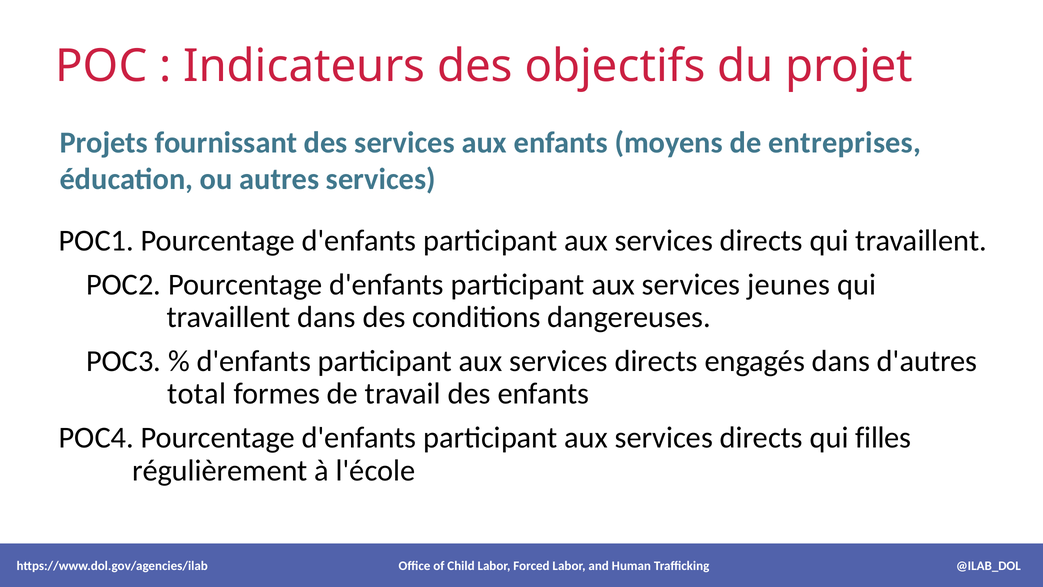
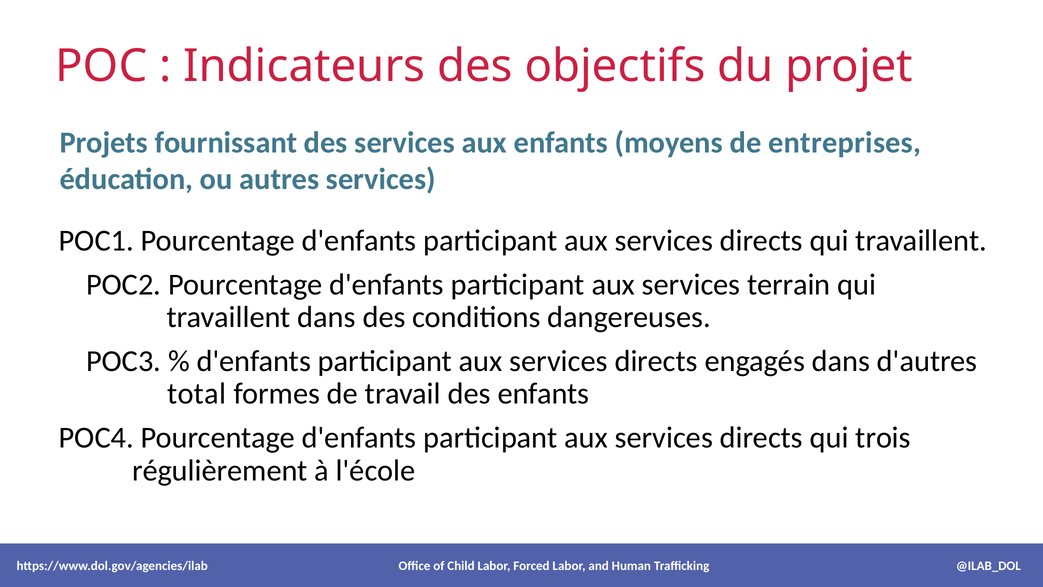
jeunes: jeunes -> terrain
filles: filles -> trois
